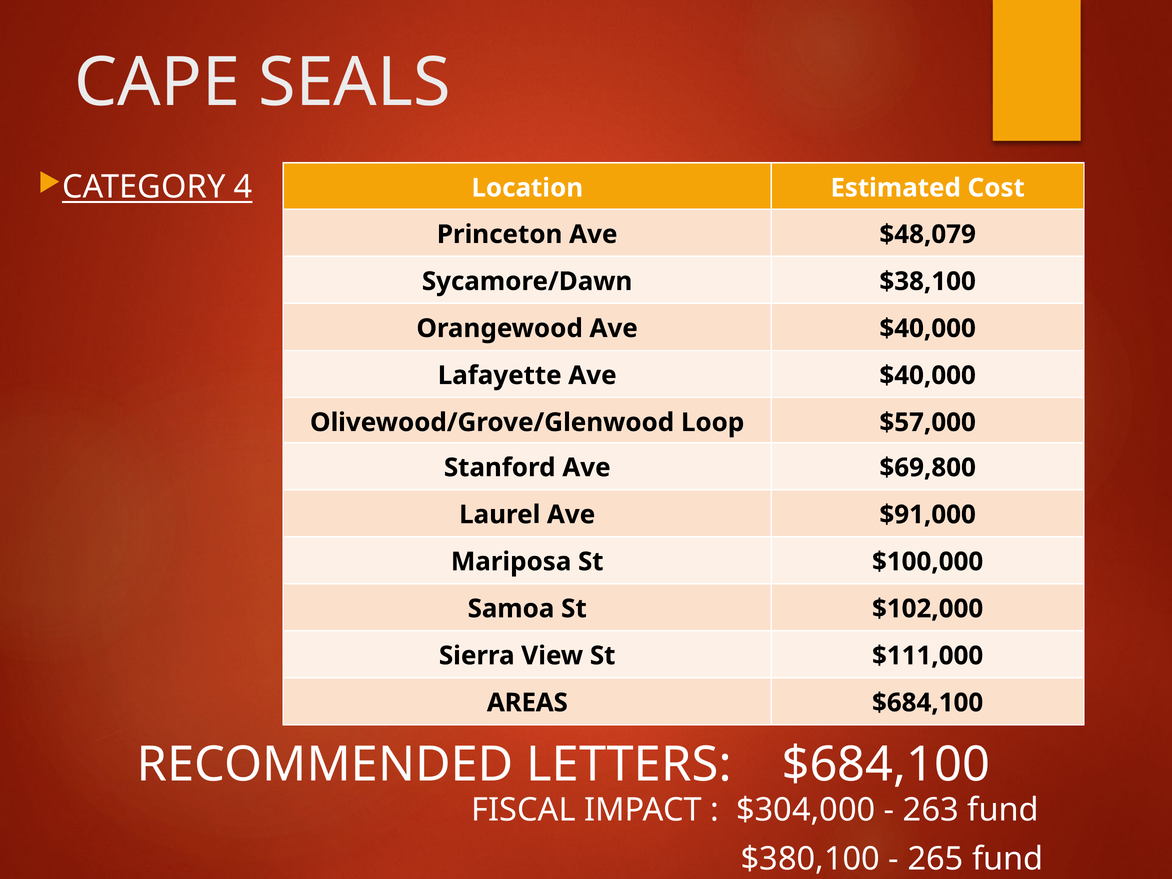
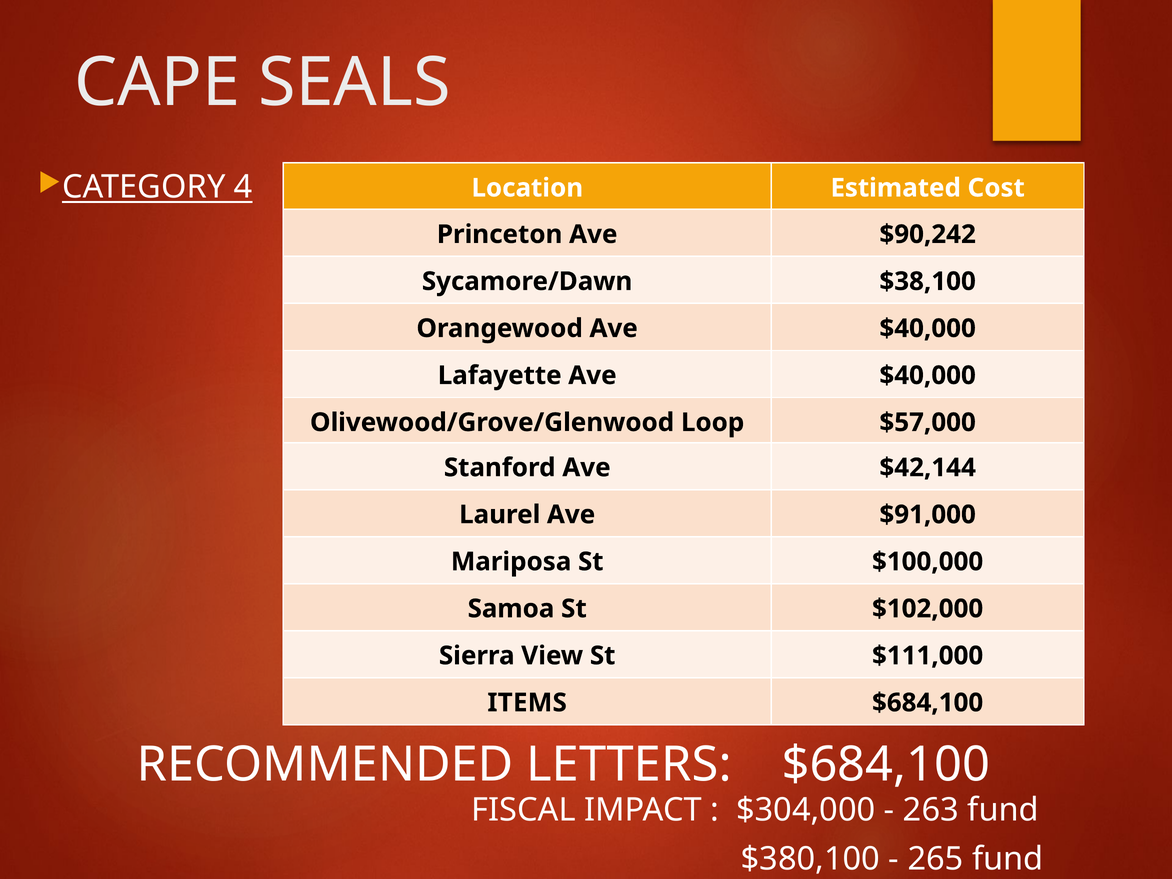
$48,079: $48,079 -> $90,242
$69,800: $69,800 -> $42,144
AREAS: AREAS -> ITEMS
